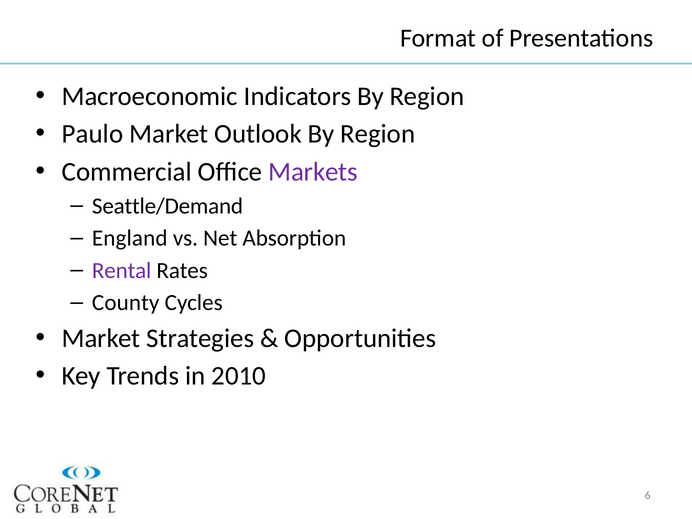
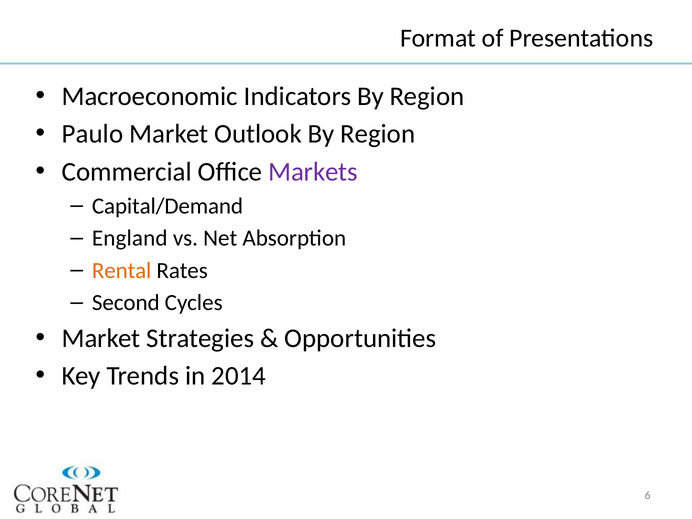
Seattle/Demand: Seattle/Demand -> Capital/Demand
Rental colour: purple -> orange
County: County -> Second
2010: 2010 -> 2014
